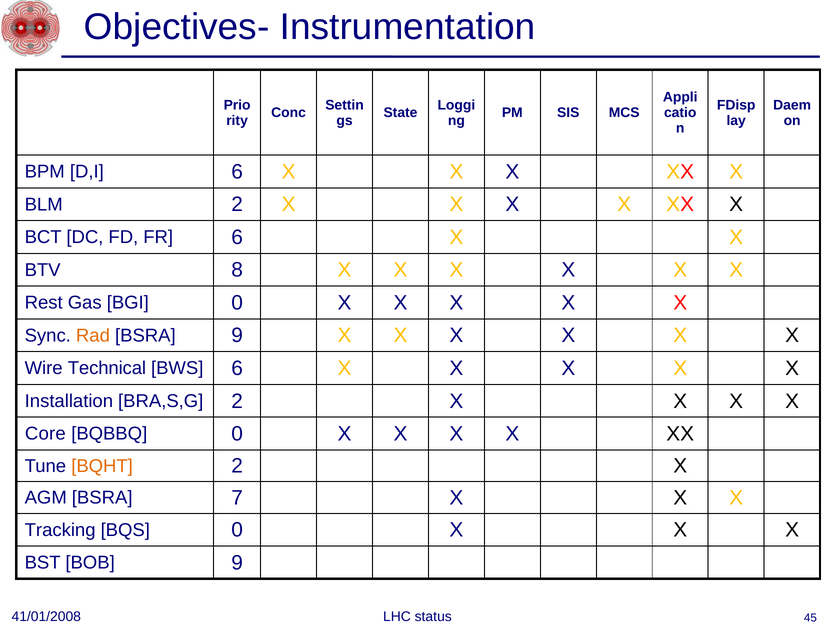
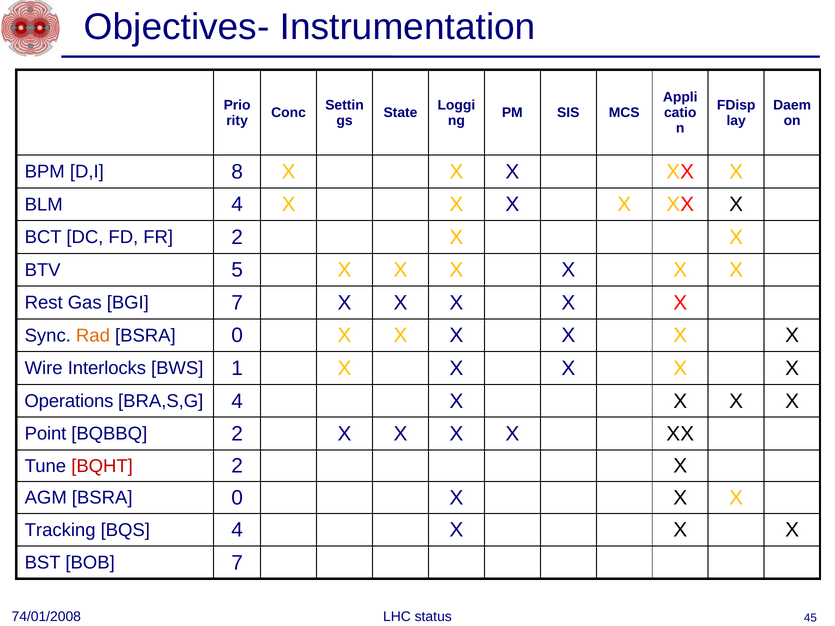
D,I 6: 6 -> 8
BLM 2: 2 -> 4
FR 6: 6 -> 2
8: 8 -> 5
BGI 0: 0 -> 7
9 at (237, 336): 9 -> 0
Technical: Technical -> Interlocks
BWS 6: 6 -> 1
Installation: Installation -> Operations
BRA,S,G 2: 2 -> 4
Core: Core -> Point
BQBBQ 0: 0 -> 2
BQHT colour: orange -> red
AGM BSRA 7: 7 -> 0
BQS 0: 0 -> 4
BOB 9: 9 -> 7
41/01/2008: 41/01/2008 -> 74/01/2008
